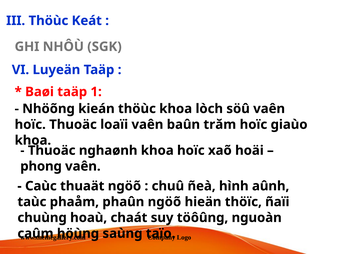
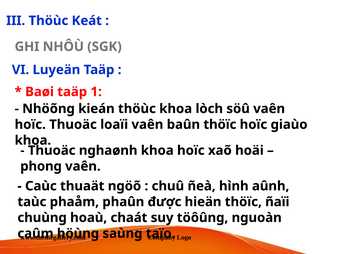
baûn trăm: trăm -> thöïc
phaûn ngöõ: ngöõ -> được
